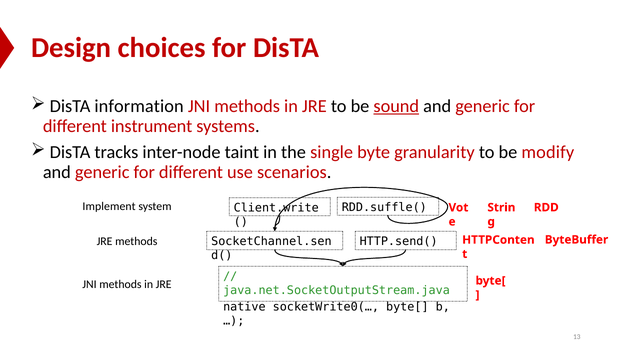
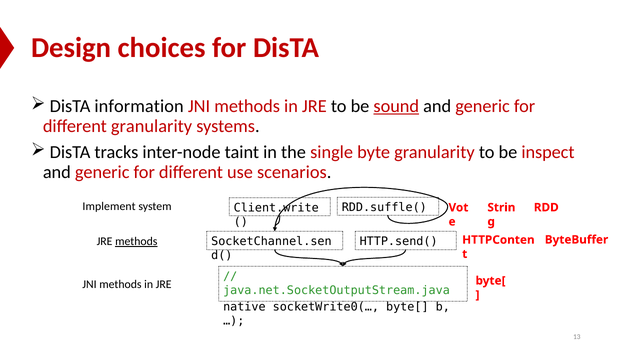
different instrument: instrument -> granularity
modify: modify -> inspect
methods at (136, 242) underline: none -> present
